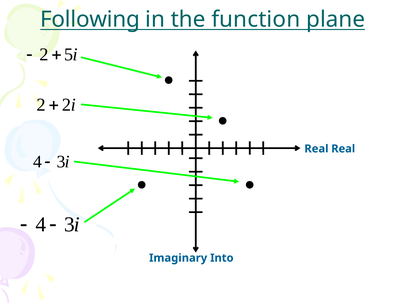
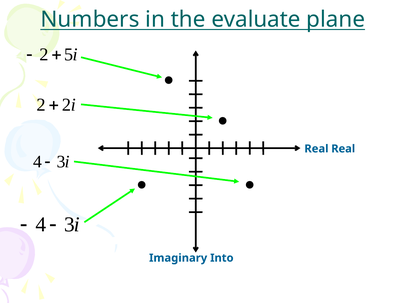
Following: Following -> Numbers
function: function -> evaluate
